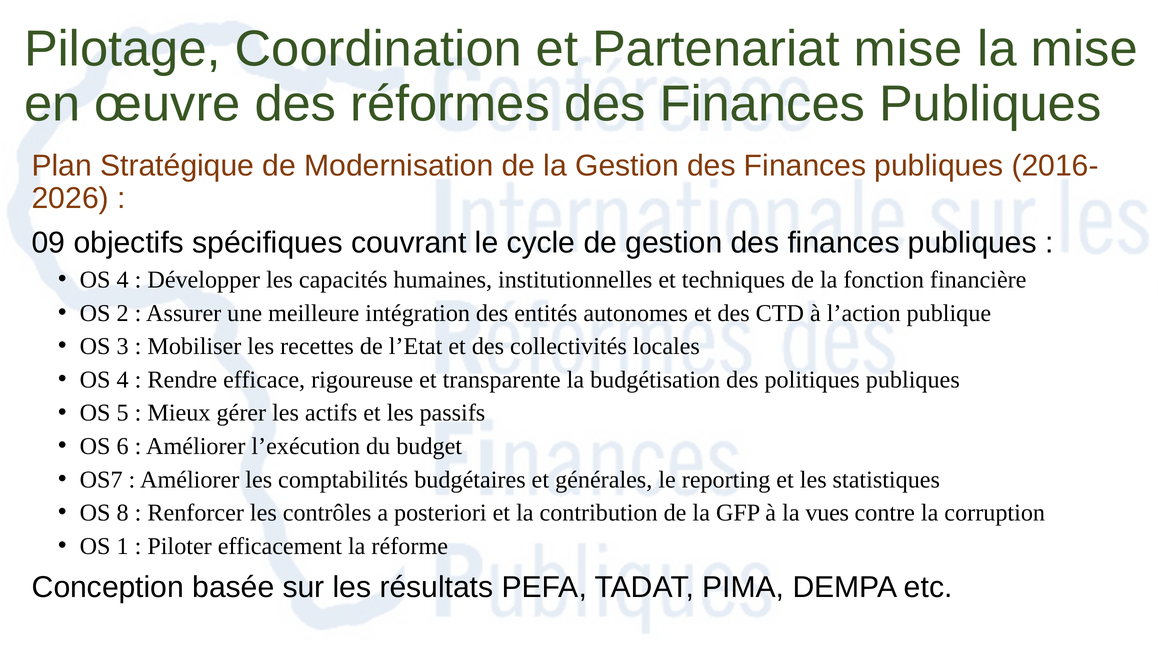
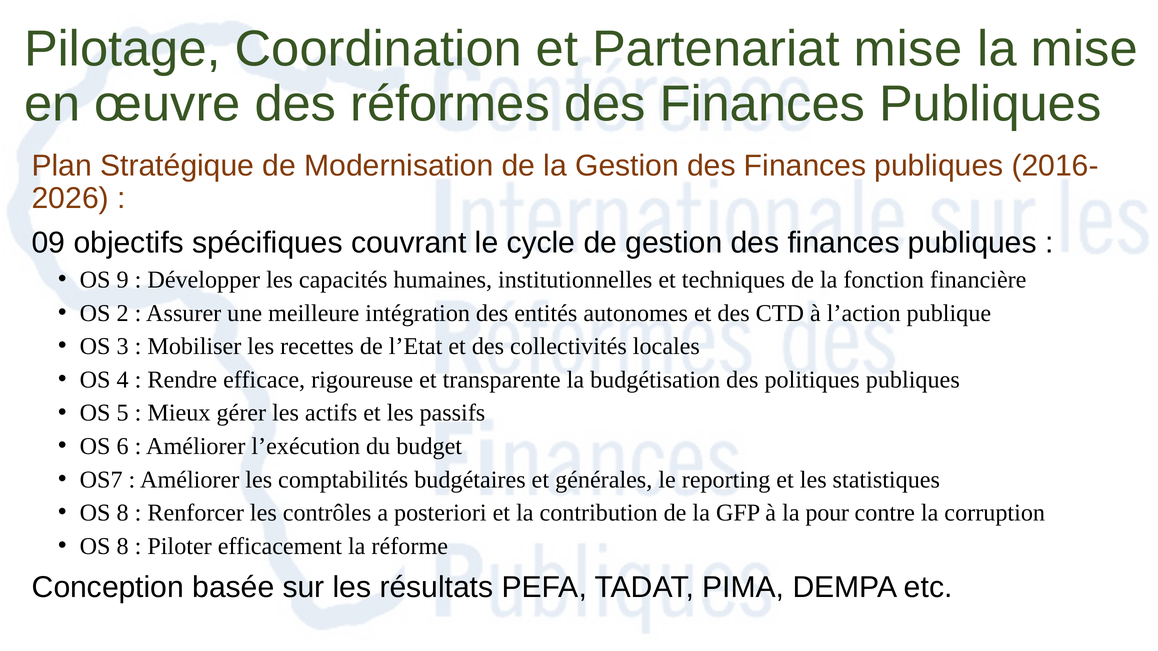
4 at (123, 280): 4 -> 9
vues: vues -> pour
1 at (123, 546): 1 -> 8
